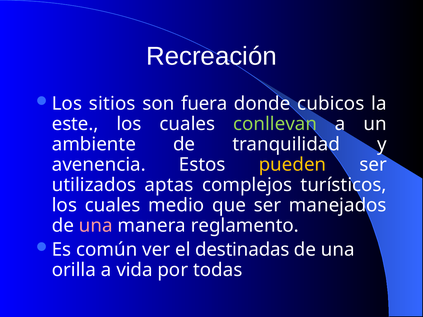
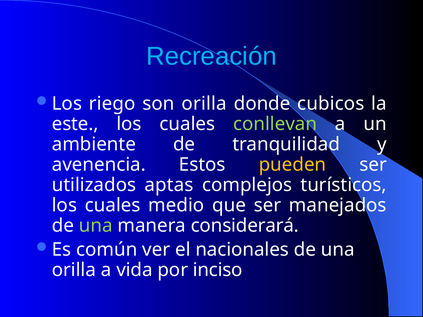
Recreación colour: white -> light blue
sitios: sitios -> riego
son fuera: fuera -> orilla
una at (96, 226) colour: pink -> light green
reglamento: reglamento -> considerará
destinadas: destinadas -> nacionales
todas: todas -> inciso
